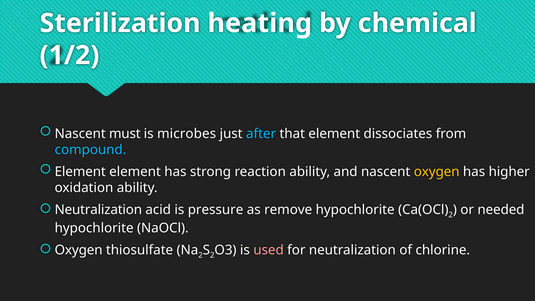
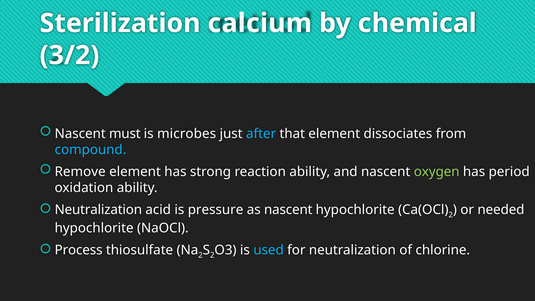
heating: heating -> calcium
1/2: 1/2 -> 3/2
Element at (80, 172): Element -> Remove
oxygen at (437, 172) colour: yellow -> light green
higher: higher -> period
as remove: remove -> nascent
Oxygen at (79, 250): Oxygen -> Process
used colour: pink -> light blue
